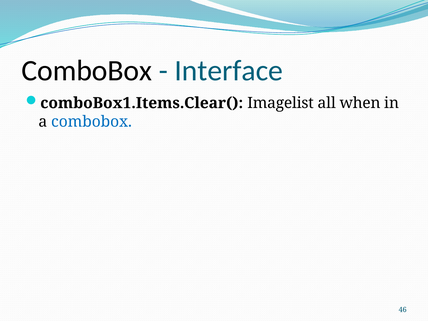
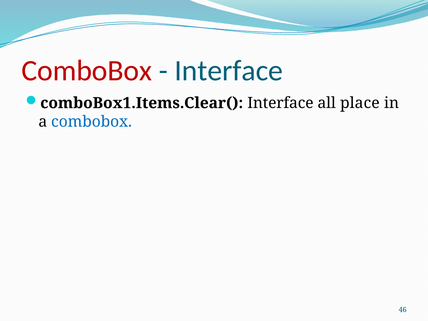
ComboBox at (87, 71) colour: black -> red
comboBox1.Items.Clear( Imagelist: Imagelist -> Interface
when: when -> place
